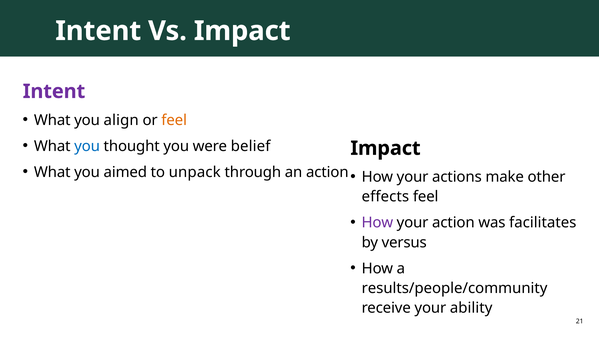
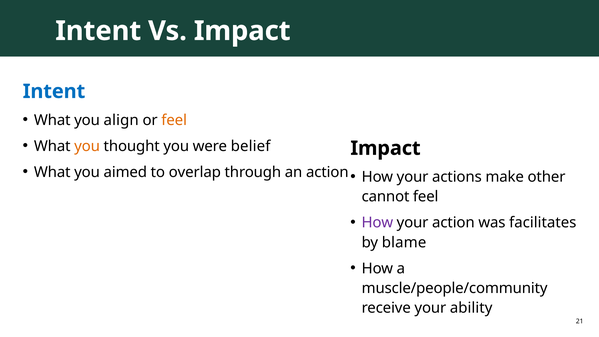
Intent at (54, 91) colour: purple -> blue
you at (87, 146) colour: blue -> orange
unpack: unpack -> overlap
effects: effects -> cannot
versus: versus -> blame
results/people/community: results/people/community -> muscle/people/community
